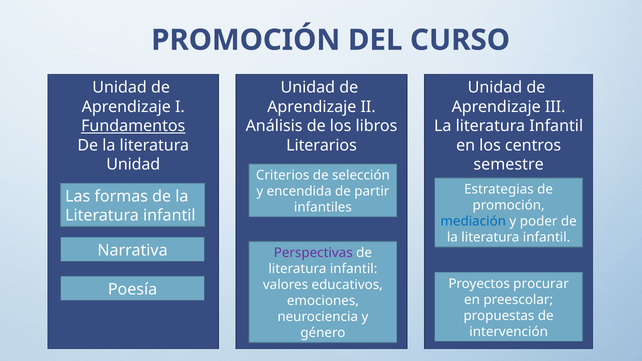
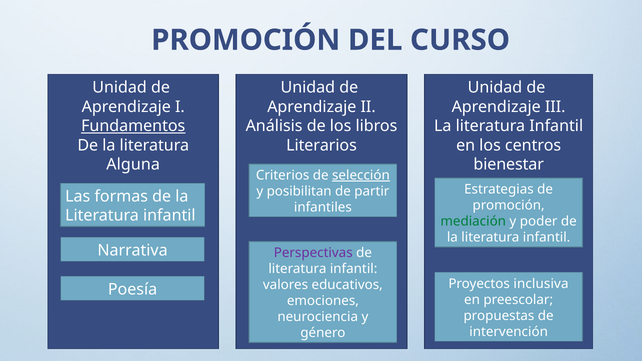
Unidad at (133, 165): Unidad -> Alguna
semestre: semestre -> bienestar
selección underline: none -> present
encendida: encendida -> posibilitan
mediación colour: blue -> green
procurar: procurar -> inclusiva
